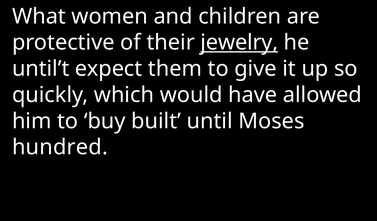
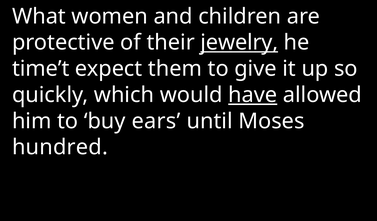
until’t: until’t -> time’t
have underline: none -> present
built: built -> ears
